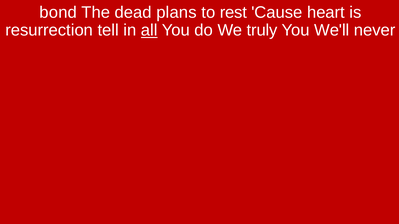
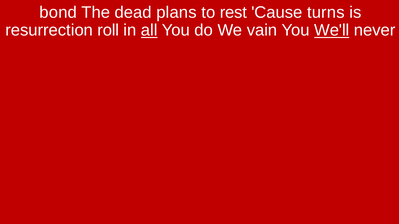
heart: heart -> turns
tell: tell -> roll
truly: truly -> vain
We'll underline: none -> present
